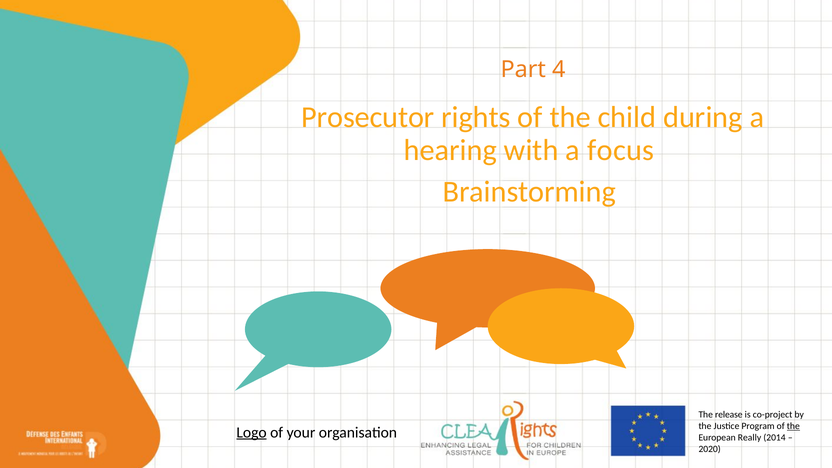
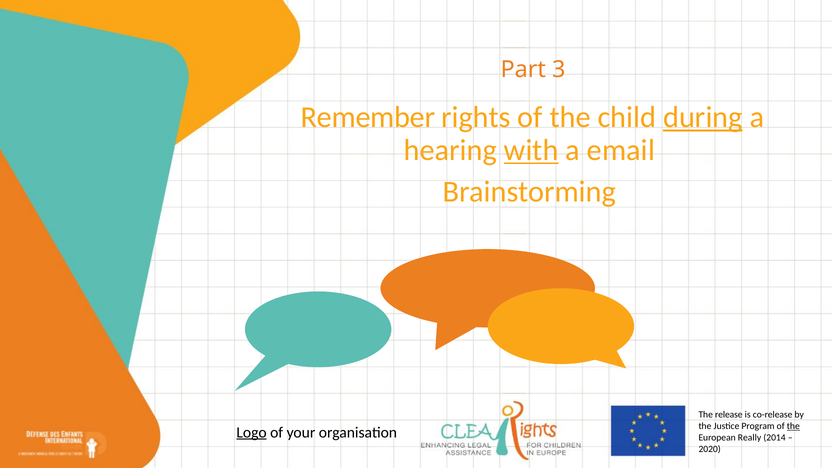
4: 4 -> 3
Prosecutor: Prosecutor -> Remember
during underline: none -> present
with underline: none -> present
focus: focus -> email
co-project: co-project -> co-release
